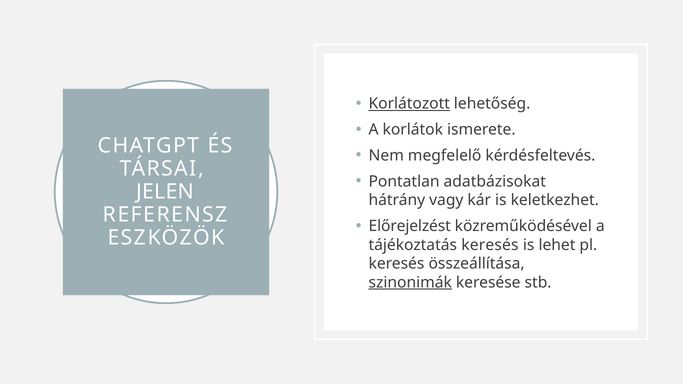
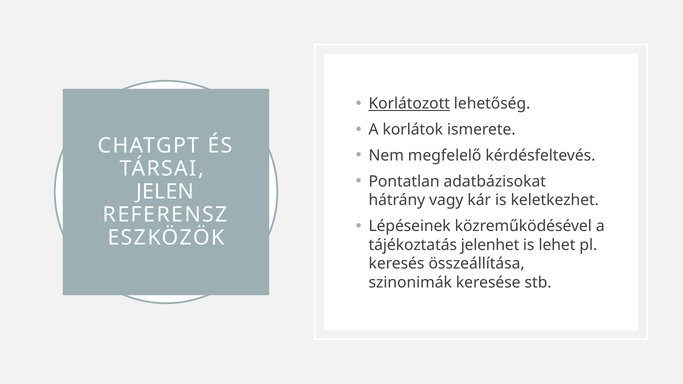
Előrejelzést: Előrejelzést -> Lépéseinek
tájékoztatás keresés: keresés -> jelenhet
szinonimák underline: present -> none
